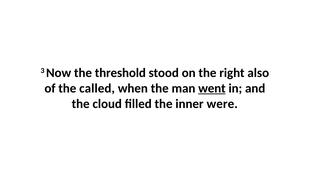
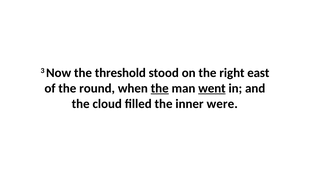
also: also -> east
called: called -> round
the at (160, 88) underline: none -> present
